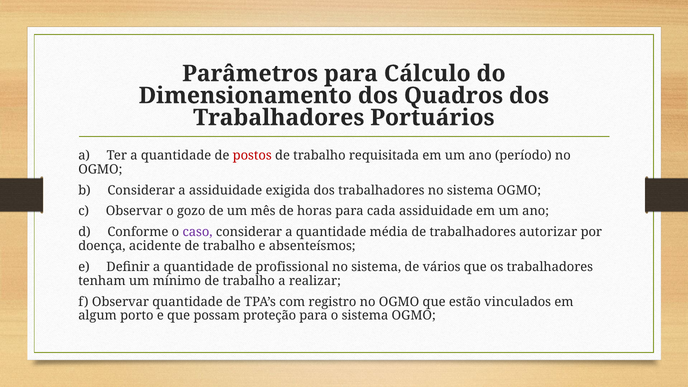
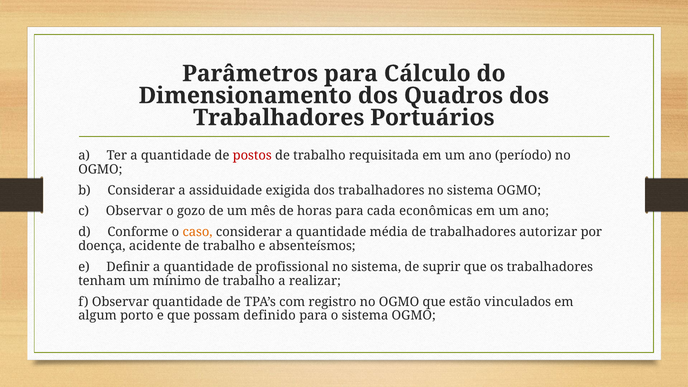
cada assiduidade: assiduidade -> econômicas
caso colour: purple -> orange
vários: vários -> suprir
proteção: proteção -> definido
